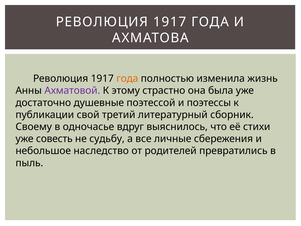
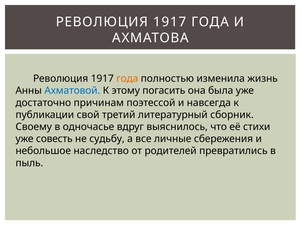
Ахматовой colour: purple -> blue
страстно: страстно -> погасить
душевные: душевные -> причинам
поэтессы: поэтессы -> навсегда
